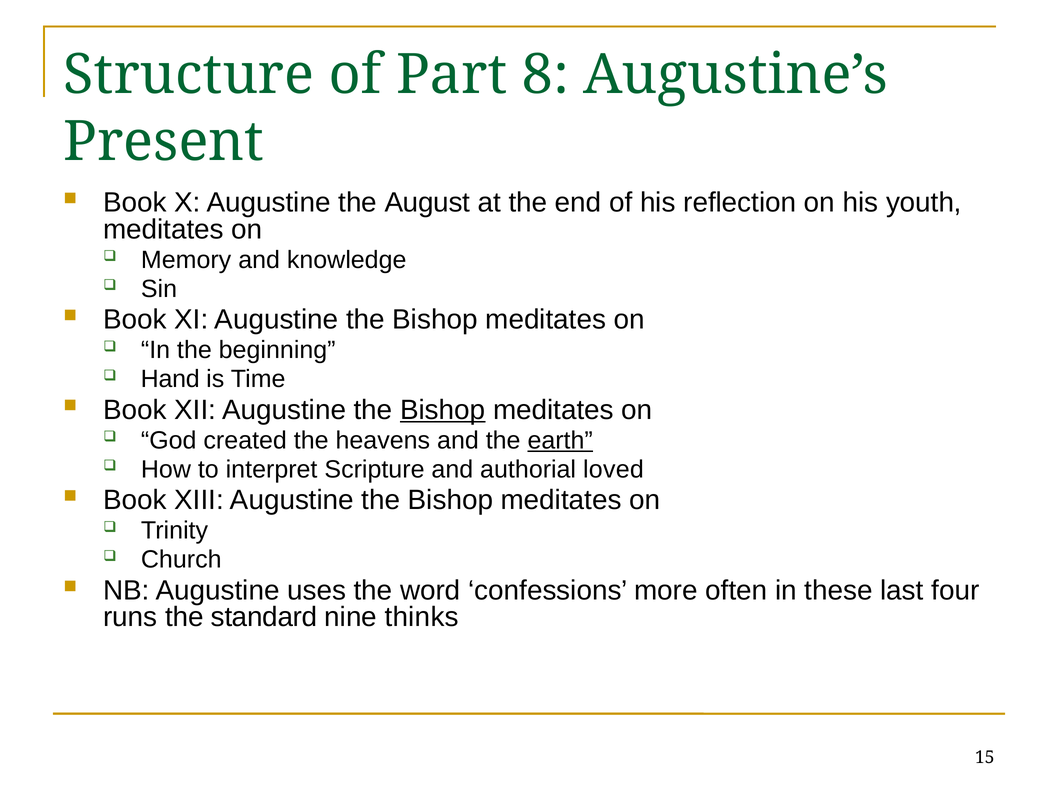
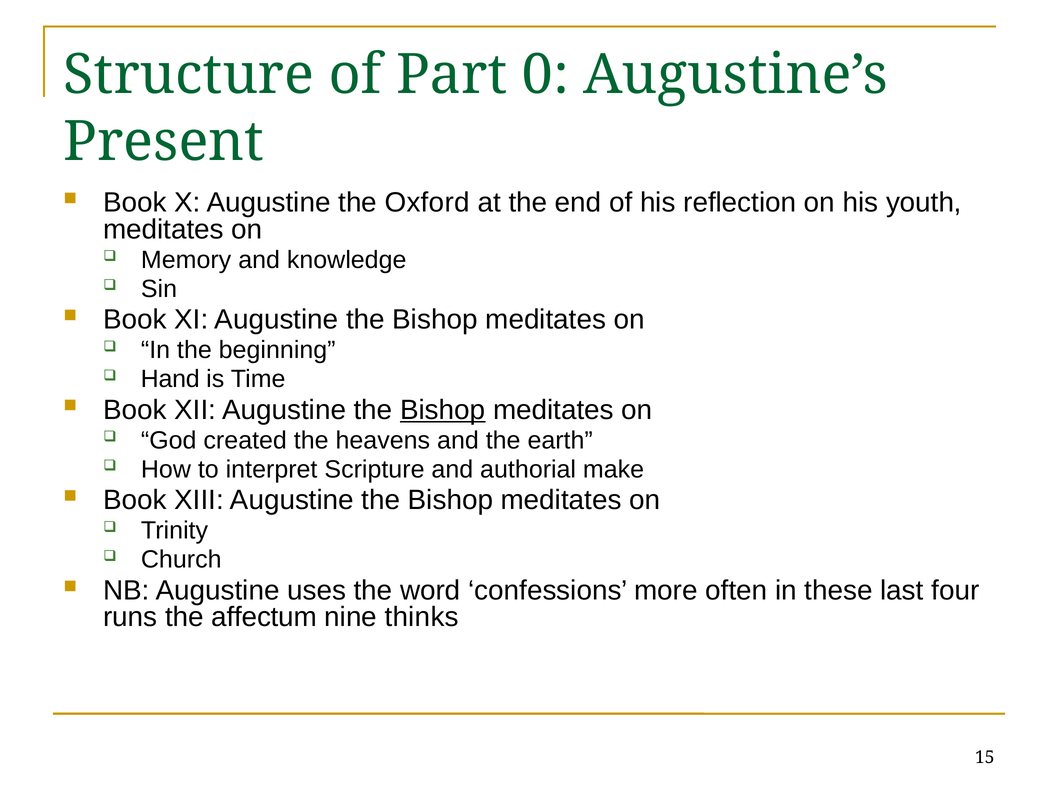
8: 8 -> 0
August: August -> Oxford
earth underline: present -> none
loved: loved -> make
standard: standard -> affectum
